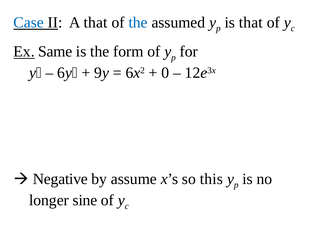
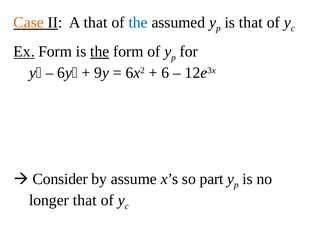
Case colour: blue -> orange
Ex Same: Same -> Form
the at (100, 51) underline: none -> present
0: 0 -> 6
Negative: Negative -> Consider
this: this -> part
longer sine: sine -> that
